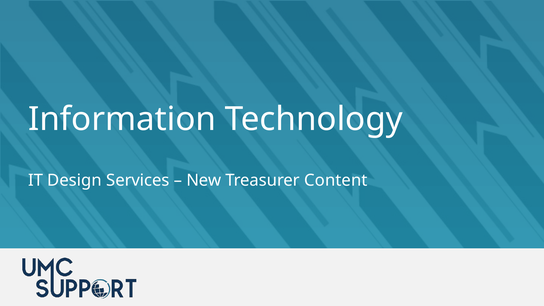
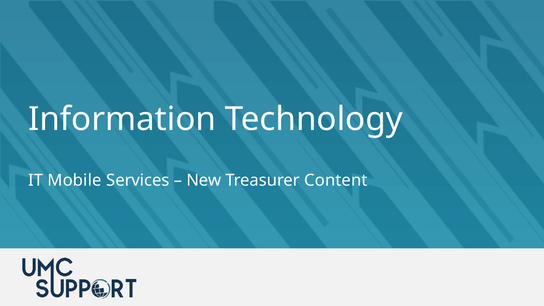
Design: Design -> Mobile
